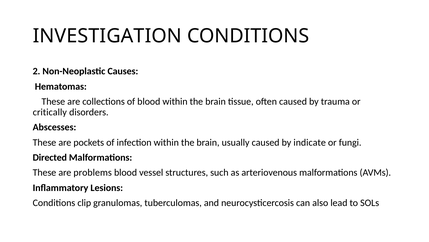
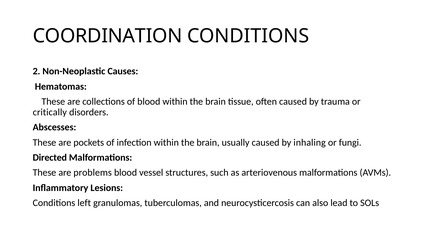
INVESTIGATION: INVESTIGATION -> COORDINATION
indicate: indicate -> inhaling
clip: clip -> left
